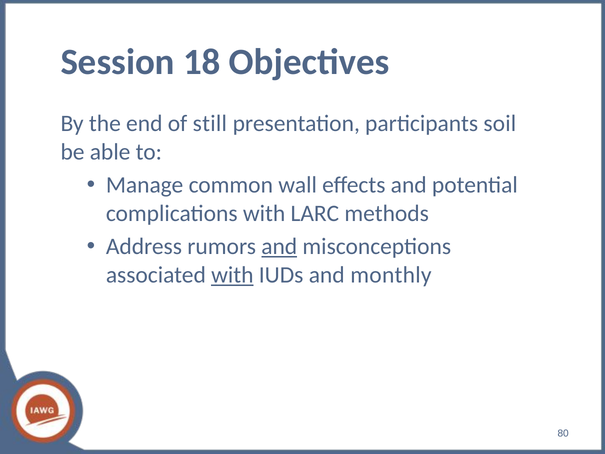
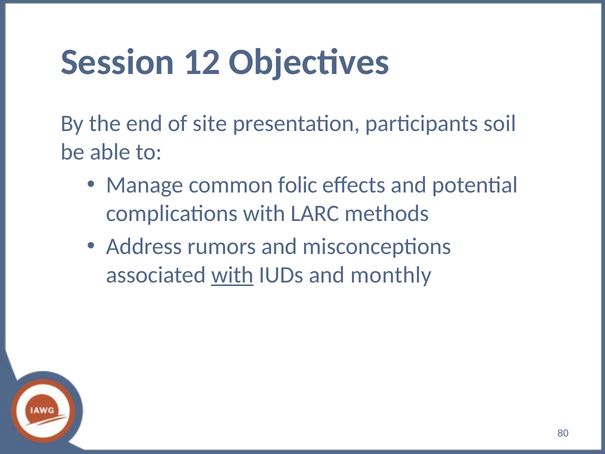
18: 18 -> 12
still: still -> site
wall: wall -> folic
and at (279, 247) underline: present -> none
